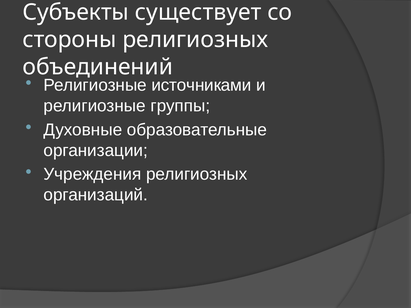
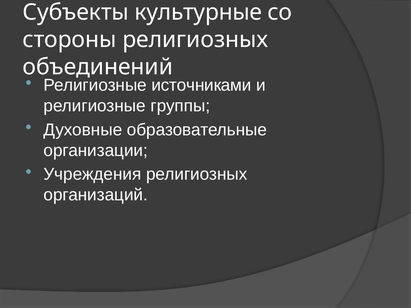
существует: существует -> культурные
